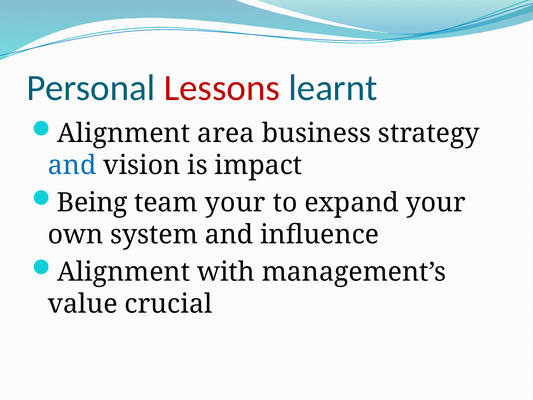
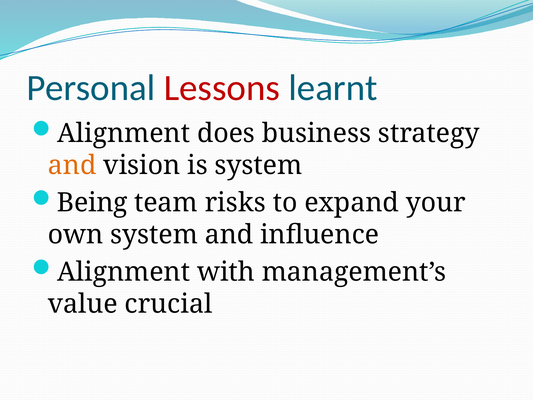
area: area -> does
and at (72, 165) colour: blue -> orange
is impact: impact -> system
team your: your -> risks
